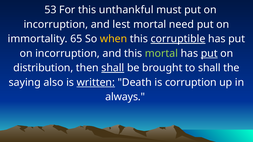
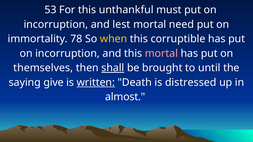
65: 65 -> 78
corruptible underline: present -> none
mortal at (161, 53) colour: light green -> pink
put at (209, 53) underline: present -> none
distribution: distribution -> themselves
to shall: shall -> until
also: also -> give
corruption: corruption -> distressed
always: always -> almost
